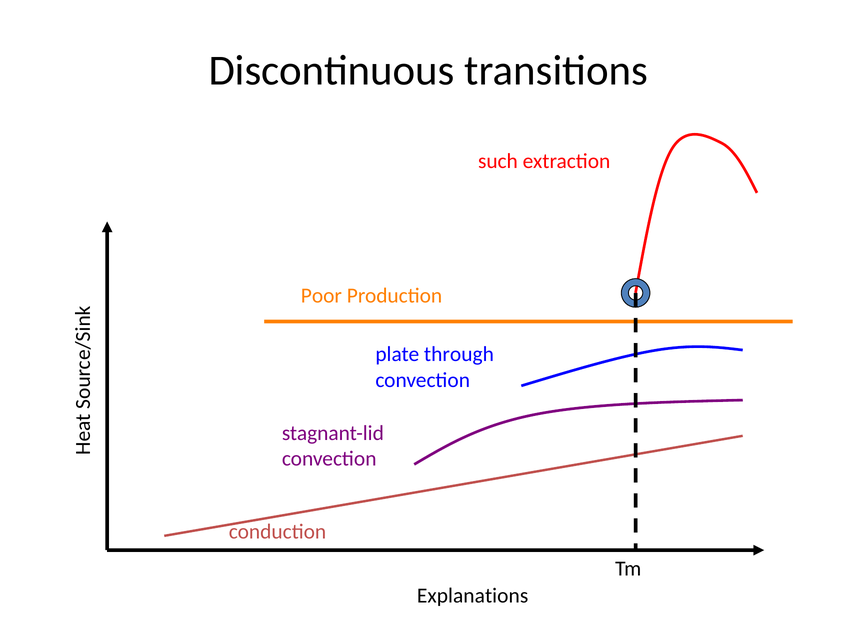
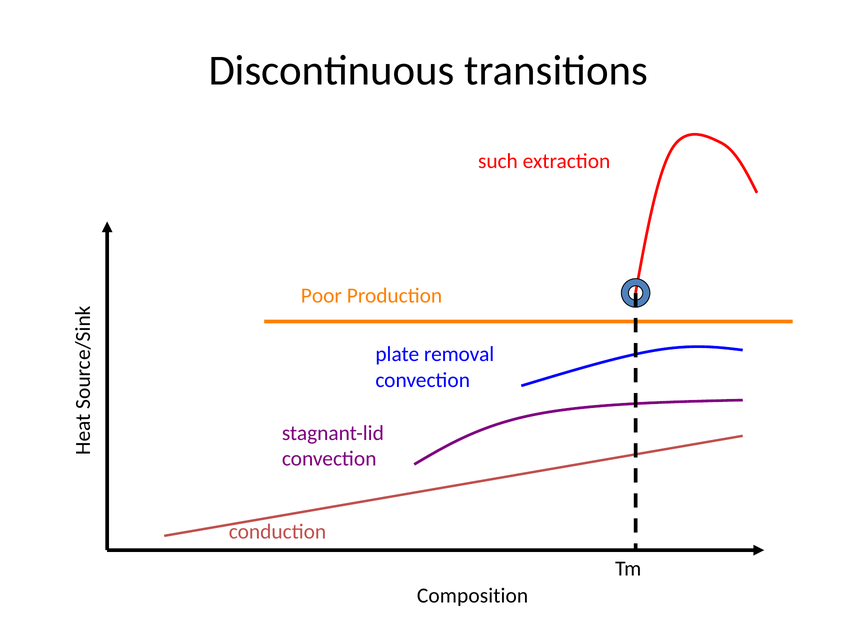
through: through -> removal
Explanations: Explanations -> Composition
